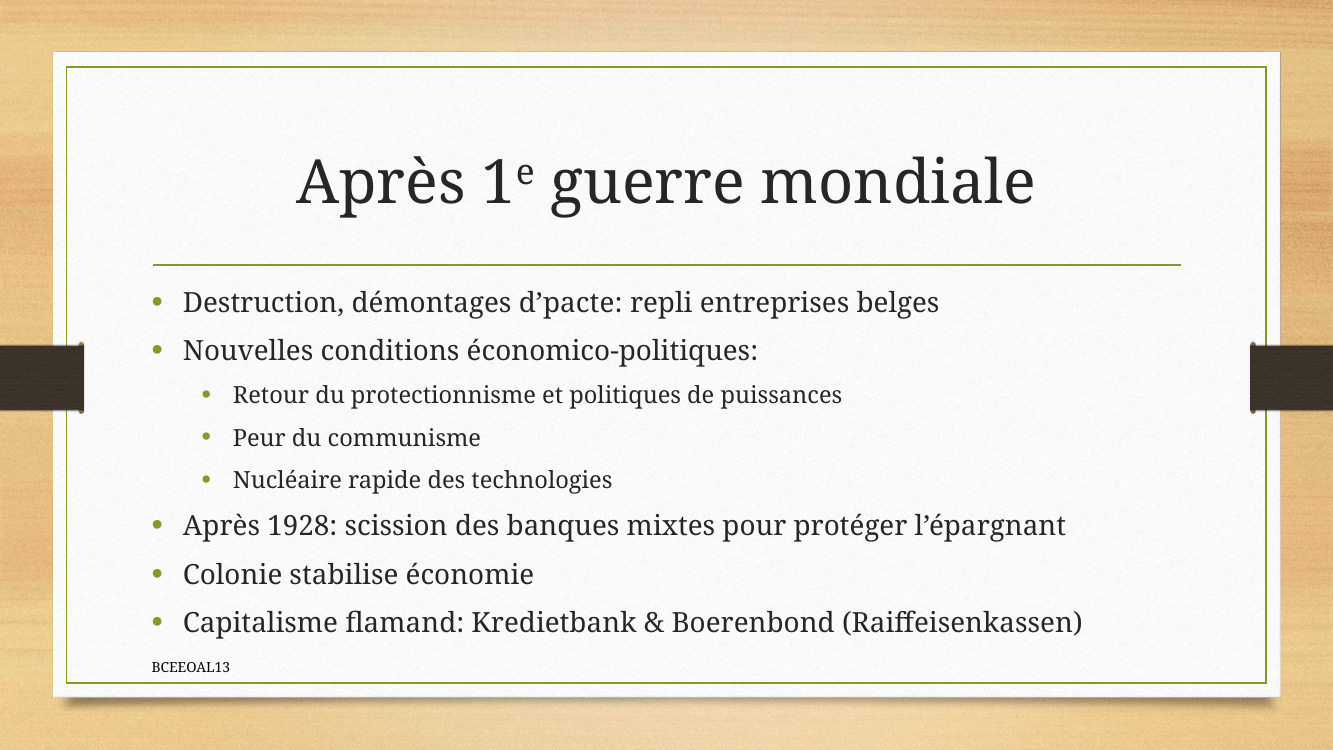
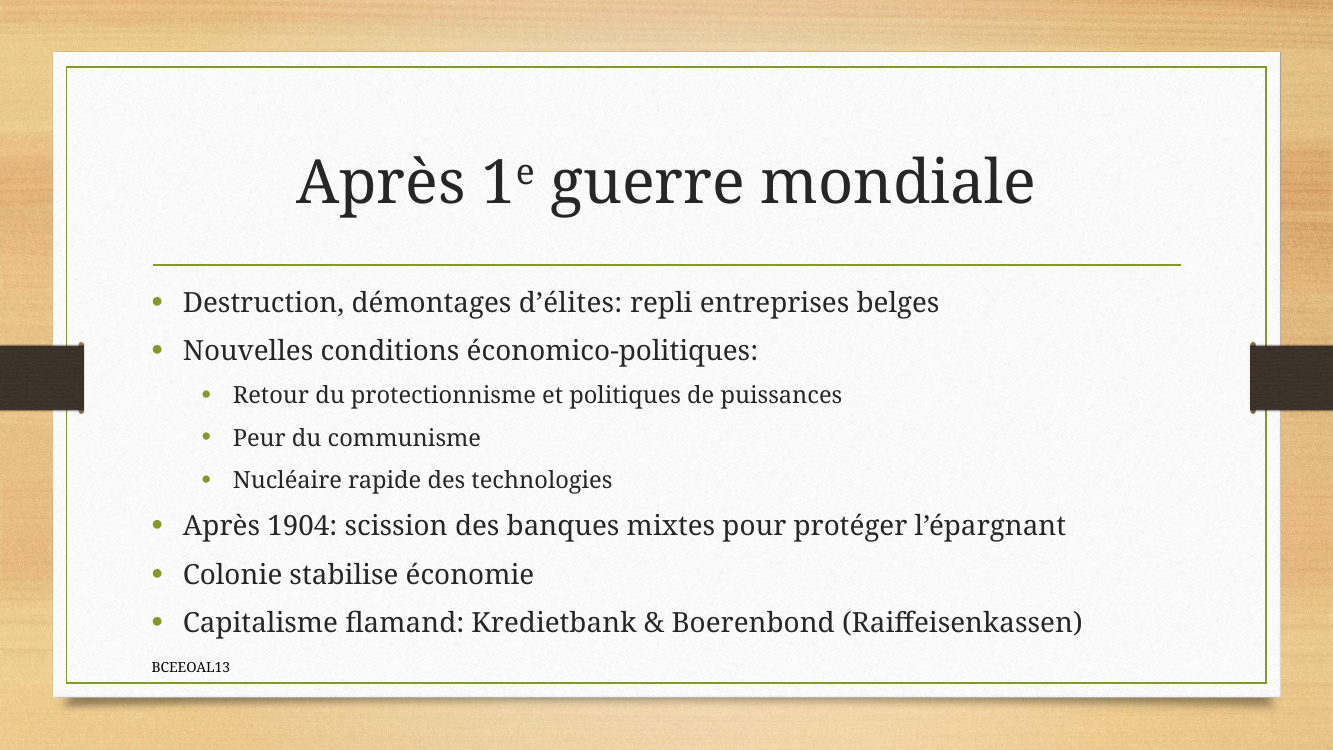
d’pacte: d’pacte -> d’élites
1928: 1928 -> 1904
